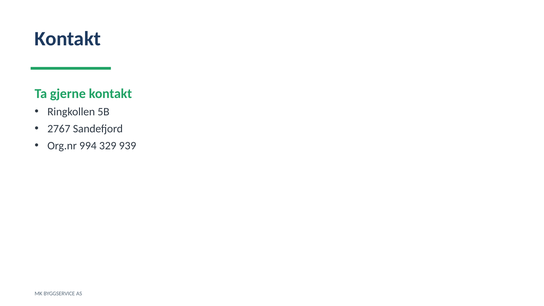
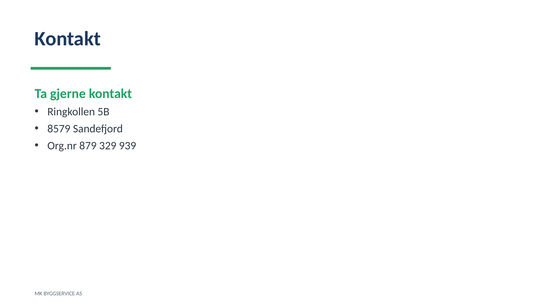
2767: 2767 -> 8579
994: 994 -> 879
